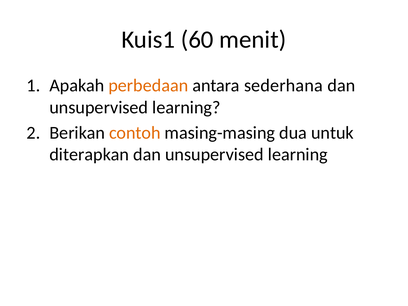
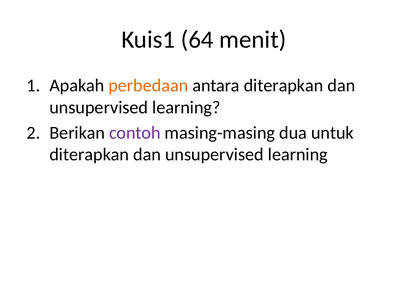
60: 60 -> 64
antara sederhana: sederhana -> diterapkan
contoh colour: orange -> purple
